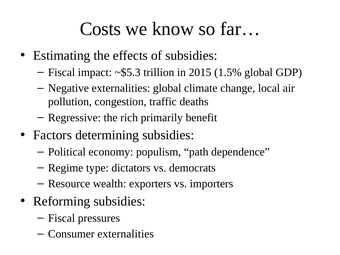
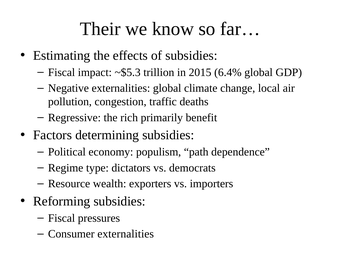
Costs: Costs -> Their
1.5%: 1.5% -> 6.4%
